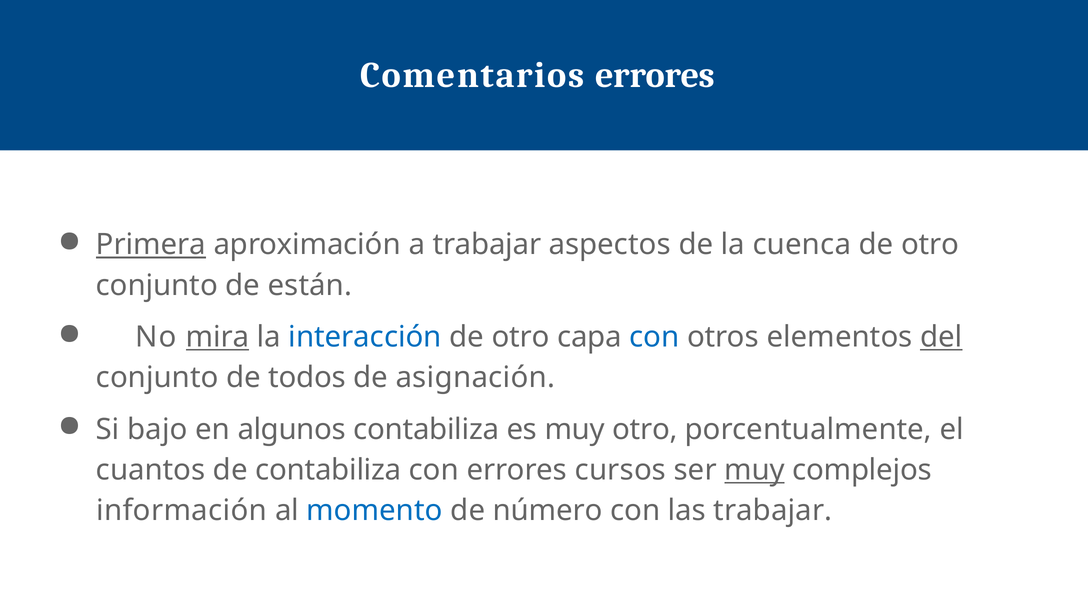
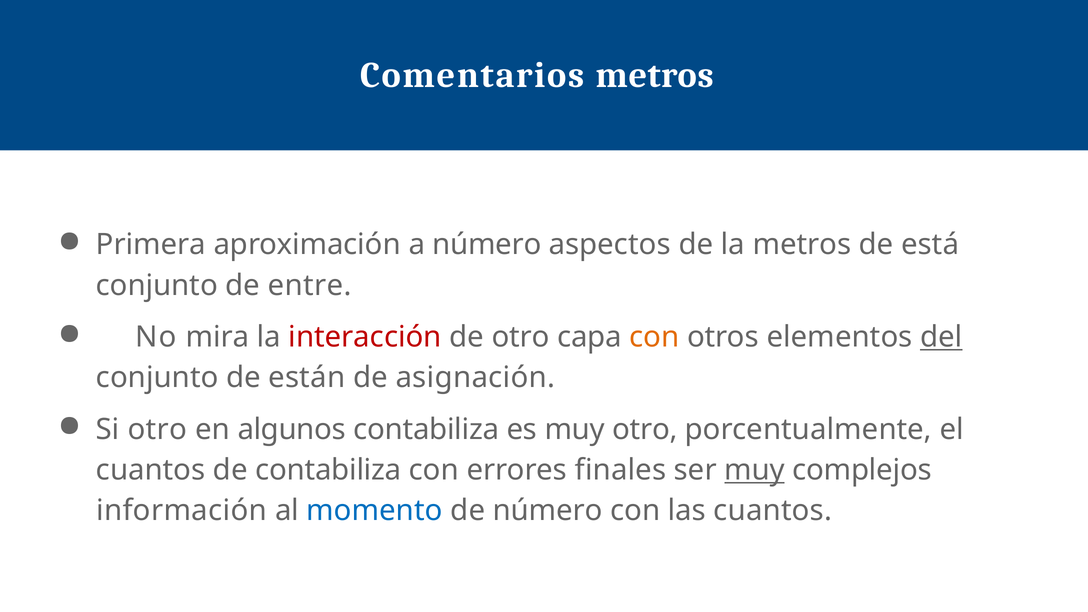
Comentarios errores: errores -> metros
Primera underline: present -> none
a trabajar: trabajar -> número
la cuenca: cuenca -> metros
otro at (930, 245): otro -> está
están: están -> entre
mira underline: present -> none
interacción colour: blue -> red
con at (654, 337) colour: blue -> orange
todos: todos -> están
Si bajo: bajo -> otro
cursos: cursos -> finales
las trabajar: trabajar -> cuantos
